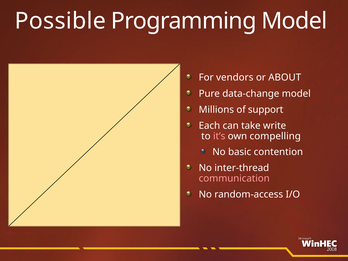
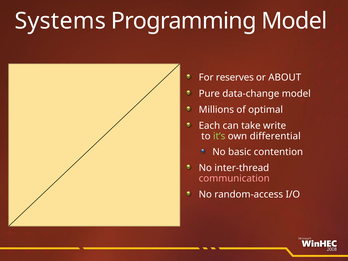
Possible: Possible -> Systems
vendors: vendors -> reserves
support: support -> optimal
it’s colour: pink -> light green
compelling: compelling -> differential
